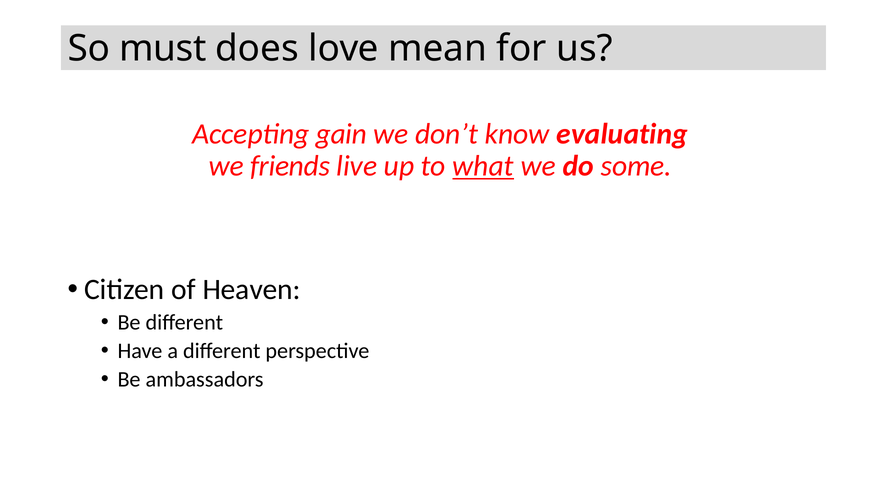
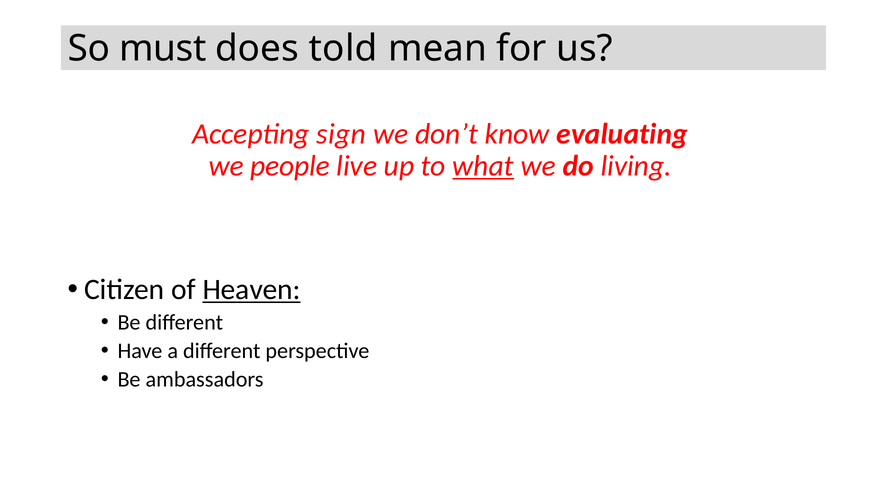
love: love -> told
gain: gain -> sign
friends: friends -> people
some: some -> living
Heaven underline: none -> present
